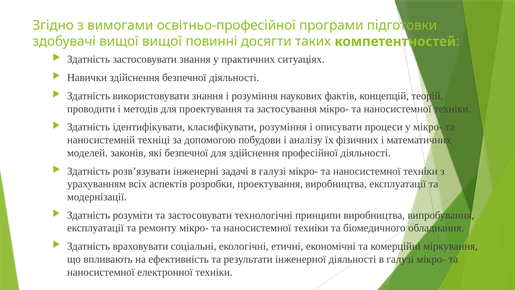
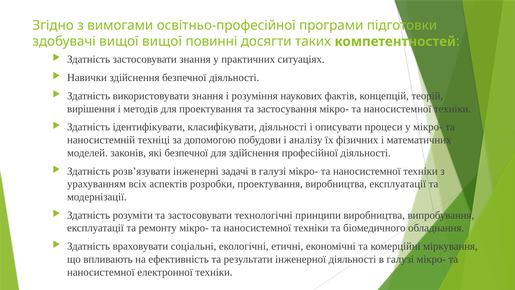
проводити: проводити -> вирішення
класифікувати розуміння: розуміння -> діяльності
